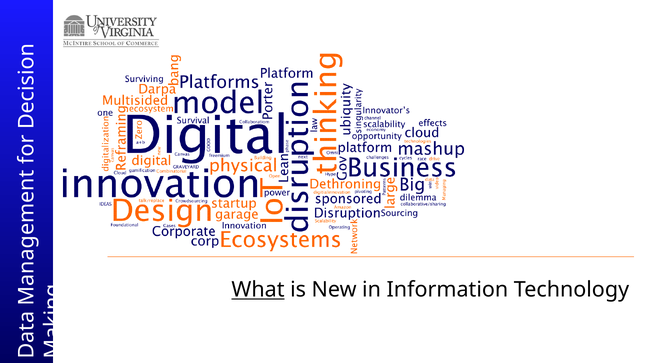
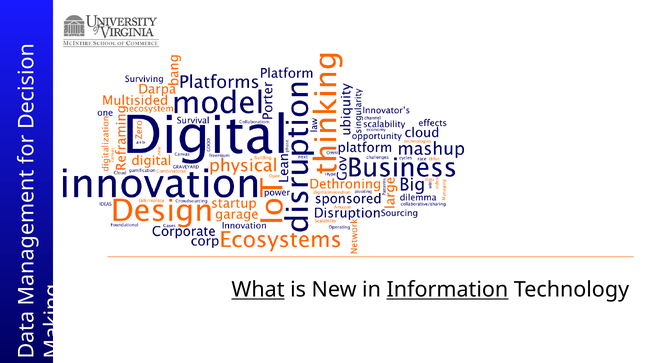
Information underline: none -> present
